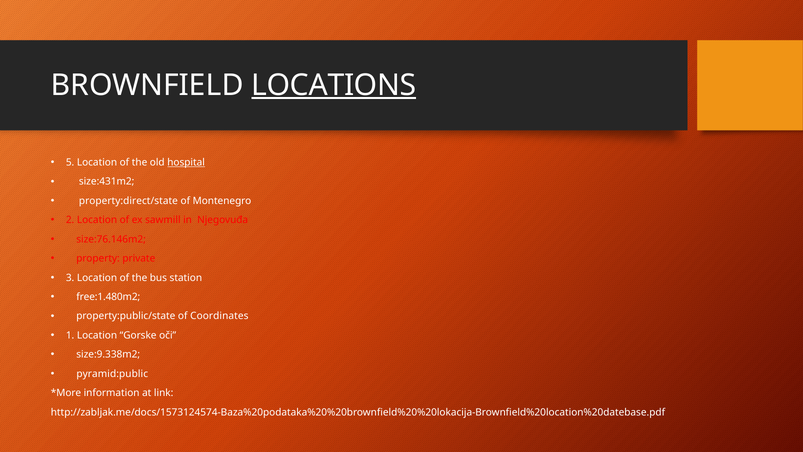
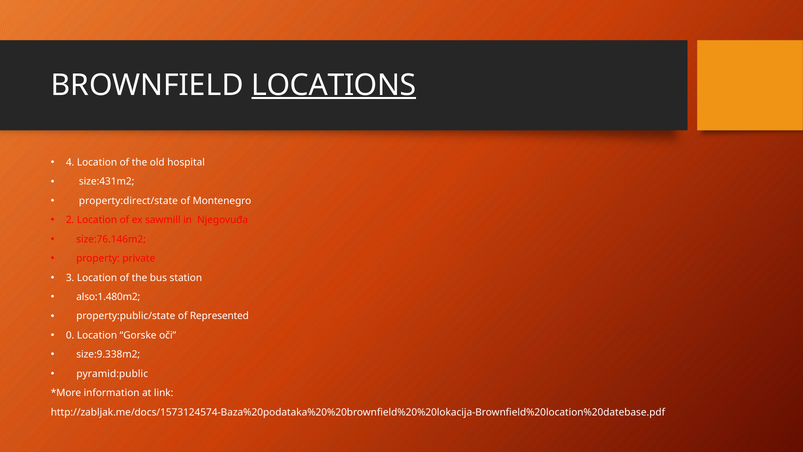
5: 5 -> 4
hospital underline: present -> none
free:1.480m2: free:1.480m2 -> also:1.480m2
Coordinates: Coordinates -> Represented
1: 1 -> 0
